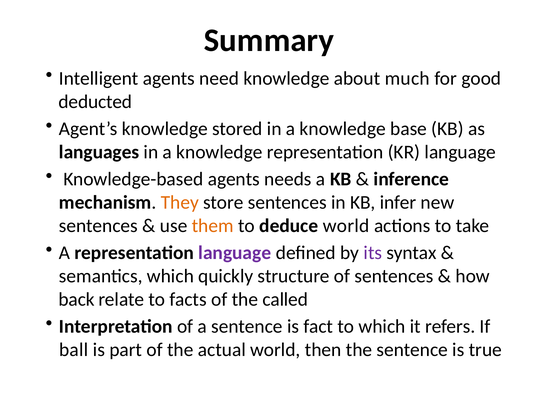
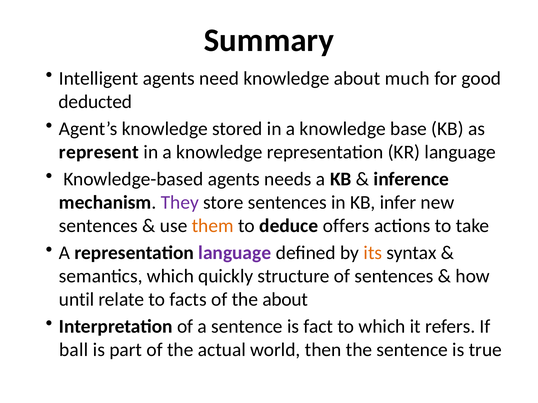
languages: languages -> represent
They colour: orange -> purple
deduce world: world -> offers
its colour: purple -> orange
back: back -> until
the called: called -> about
